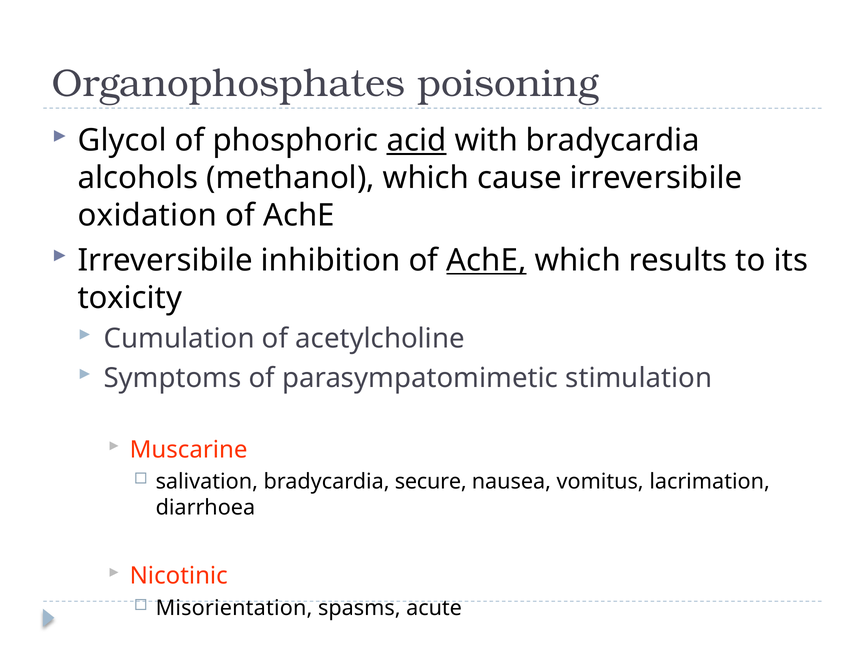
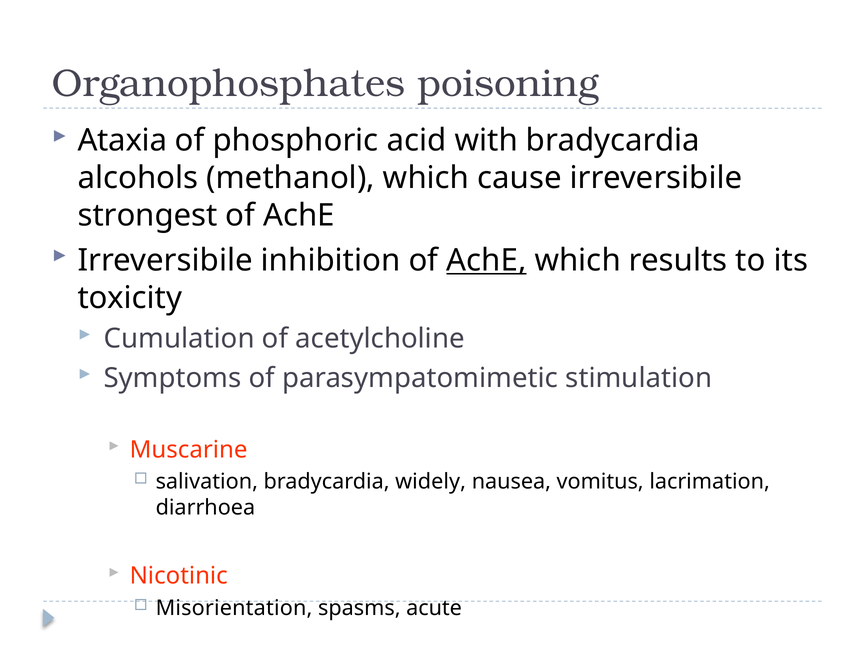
Glycol: Glycol -> Ataxia
acid underline: present -> none
oxidation: oxidation -> strongest
secure: secure -> widely
